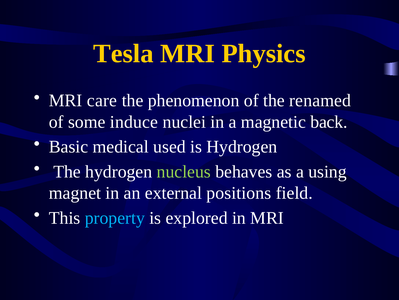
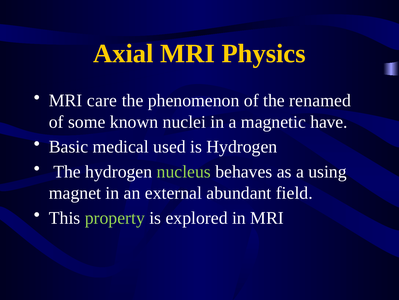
Tesla: Tesla -> Axial
induce: induce -> known
back: back -> have
positions: positions -> abundant
property colour: light blue -> light green
